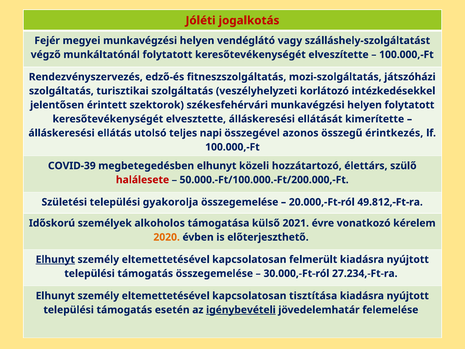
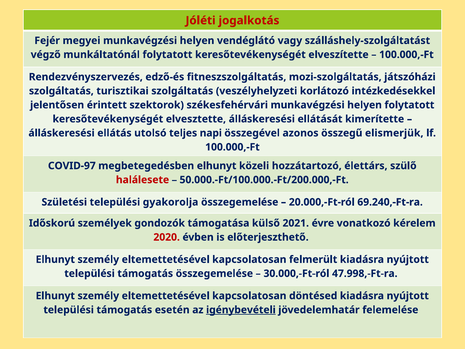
érintkezés: érintkezés -> elismerjük
COVID-39: COVID-39 -> COVID-97
49.812,-Ft-ra: 49.812,-Ft-ra -> 69.240,-Ft-ra
alkoholos: alkoholos -> gondozók
2020 colour: orange -> red
Elhunyt at (55, 259) underline: present -> none
27.234,-Ft-ra: 27.234,-Ft-ra -> 47.998,-Ft-ra
tisztítása: tisztítása -> döntésed
